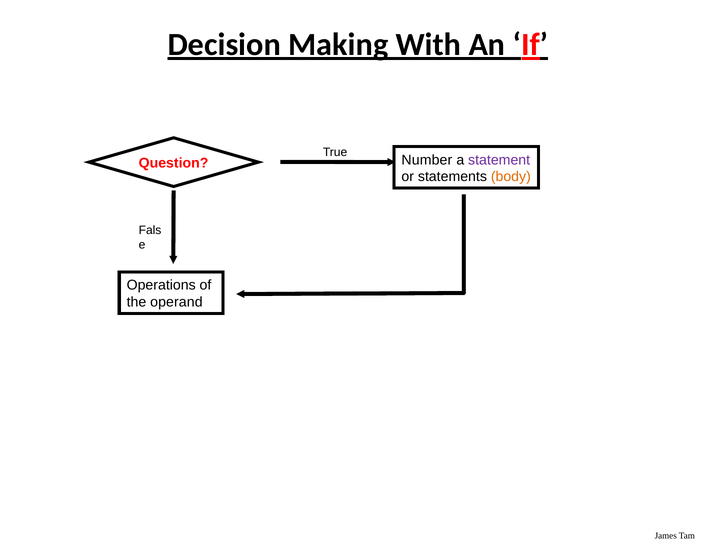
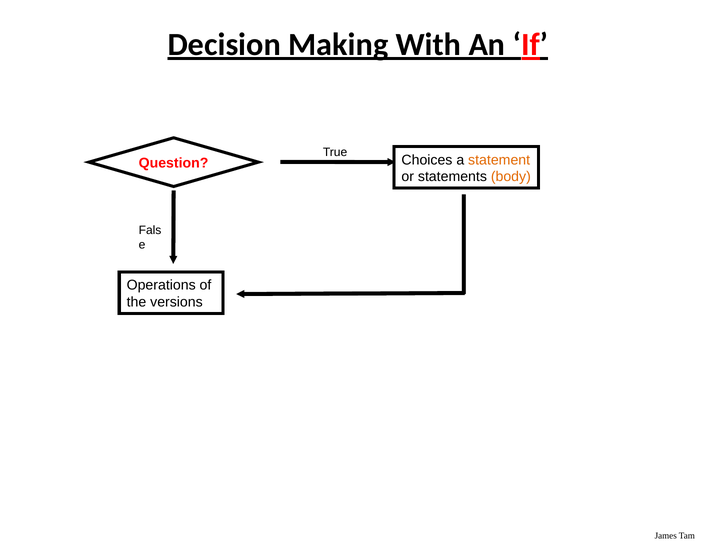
Number: Number -> Choices
statement colour: purple -> orange
operand: operand -> versions
